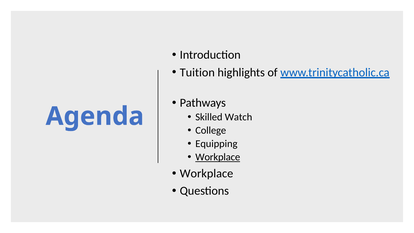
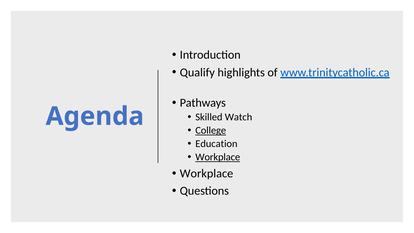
Tuition: Tuition -> Qualify
College underline: none -> present
Equipping: Equipping -> Education
